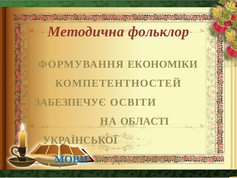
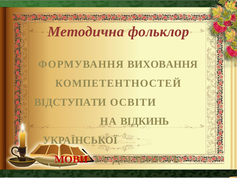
ЕКОНОМІКИ: ЕКОНОМІКИ -> ВИХОВАННЯ
ЗАБЕЗПЕЧУЄ: ЗАБЕЗПЕЧУЄ -> ВІДСТУПАТИ
ОБЛАСТІ: ОБЛАСТІ -> ВІДКИНЬ
МОВИ colour: blue -> red
